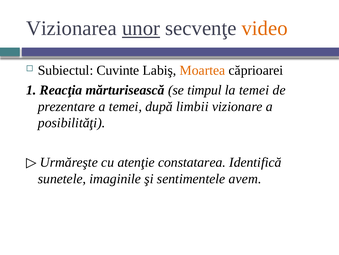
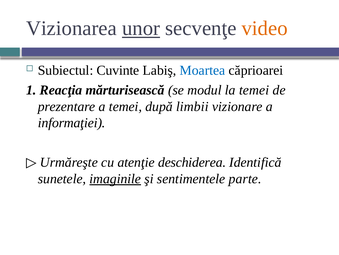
Moartea colour: orange -> blue
timpul: timpul -> modul
posibilităţi: posibilităţi -> informaţiei
constatarea: constatarea -> deschiderea
imaginile underline: none -> present
avem: avem -> parte
